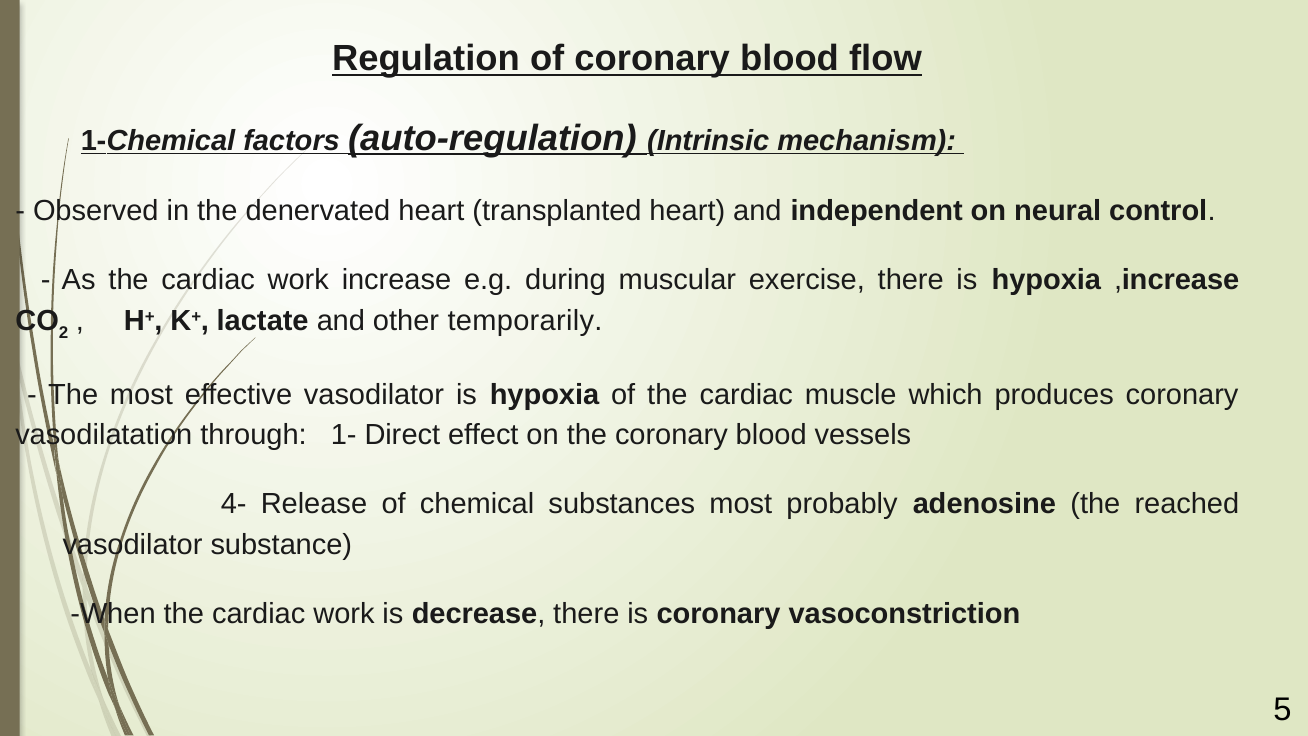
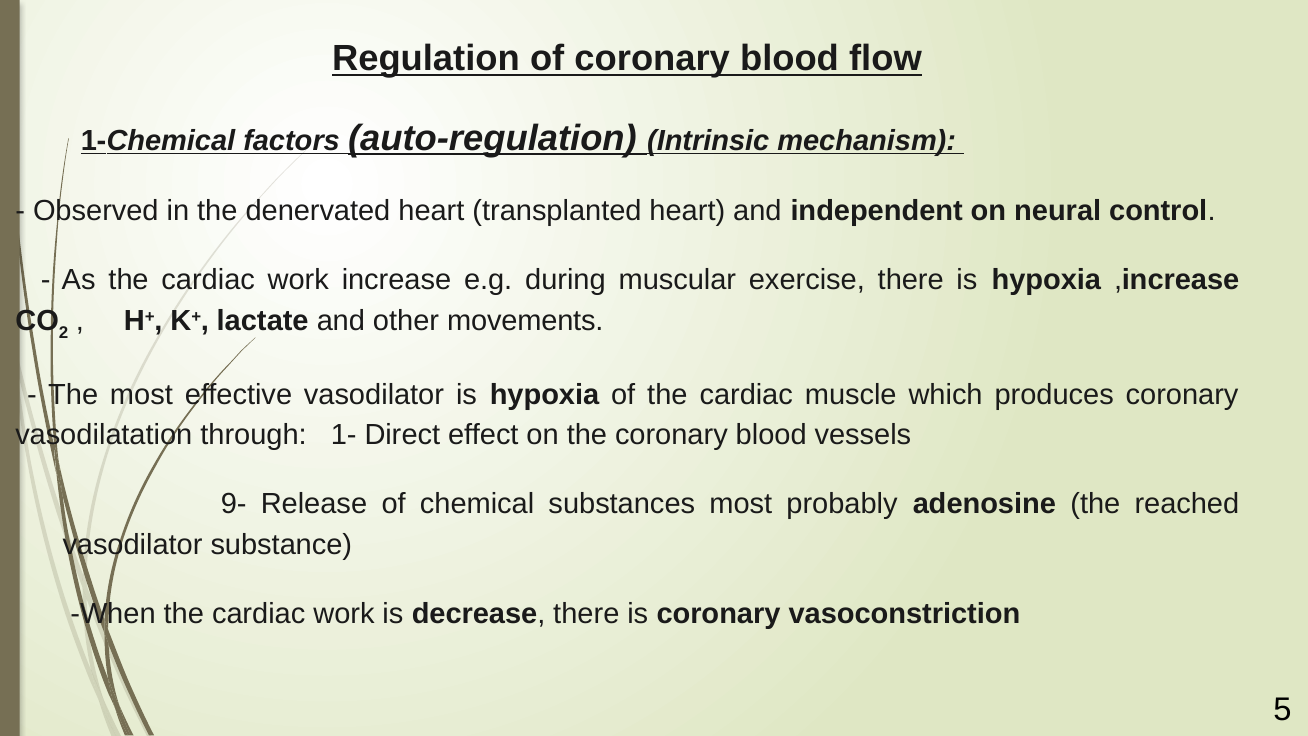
temporarily: temporarily -> movements
4-: 4- -> 9-
